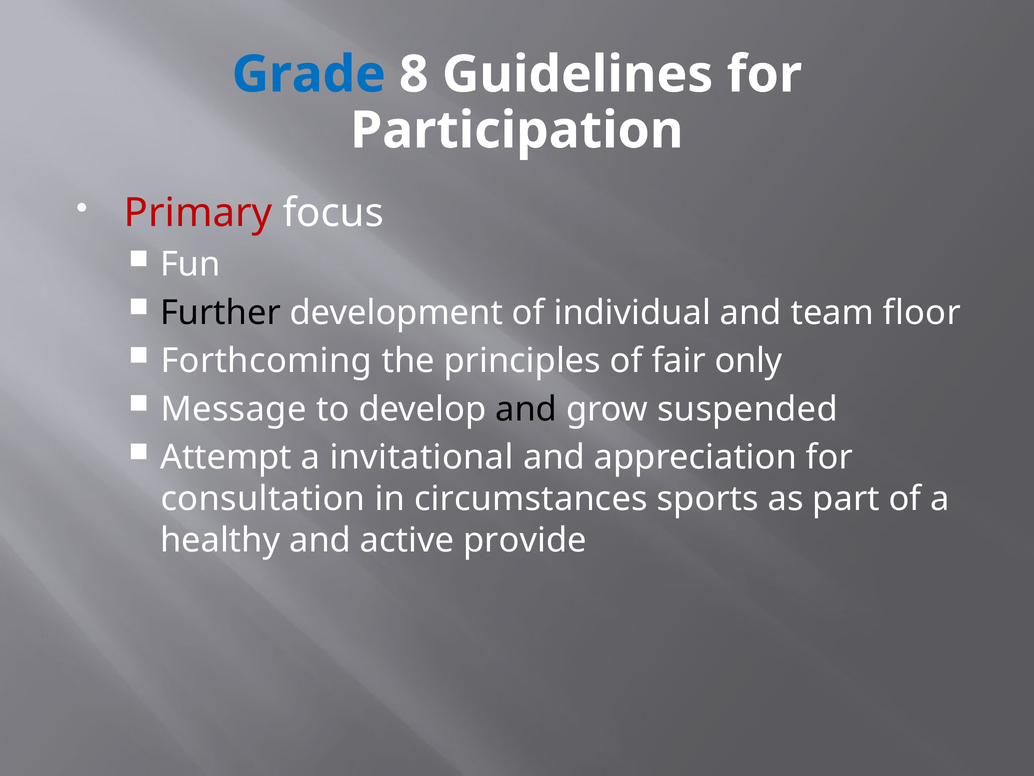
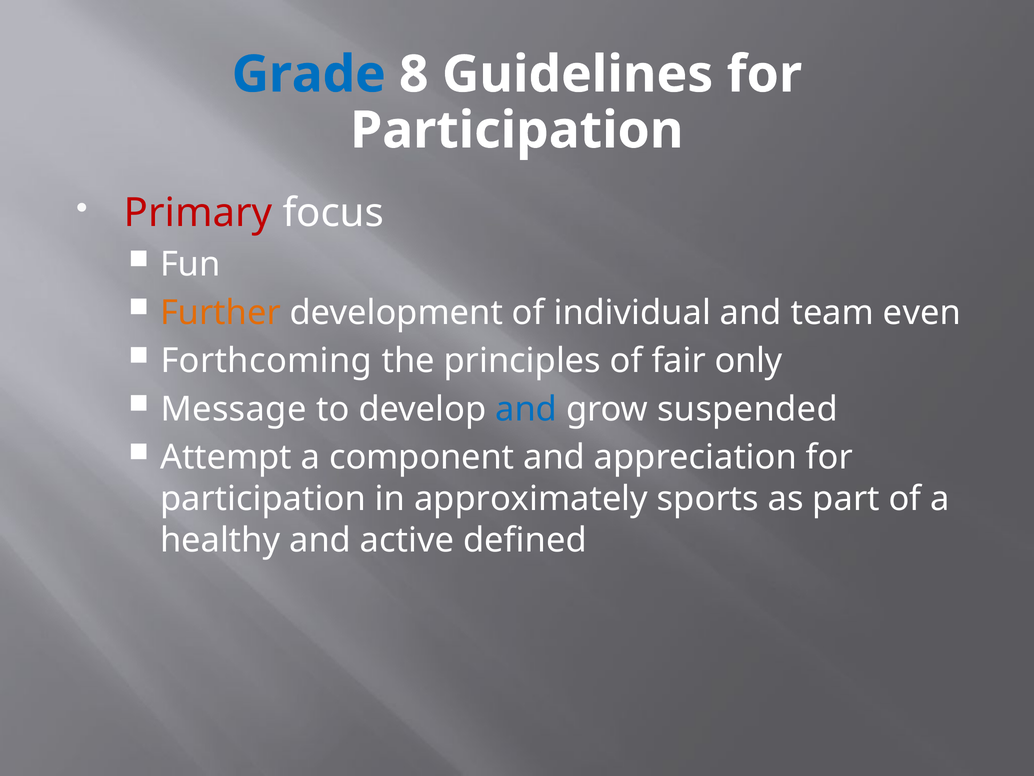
Further colour: black -> orange
floor: floor -> even
and at (526, 409) colour: black -> blue
invitational: invitational -> component
consultation at (263, 499): consultation -> participation
circumstances: circumstances -> approximately
provide: provide -> defined
